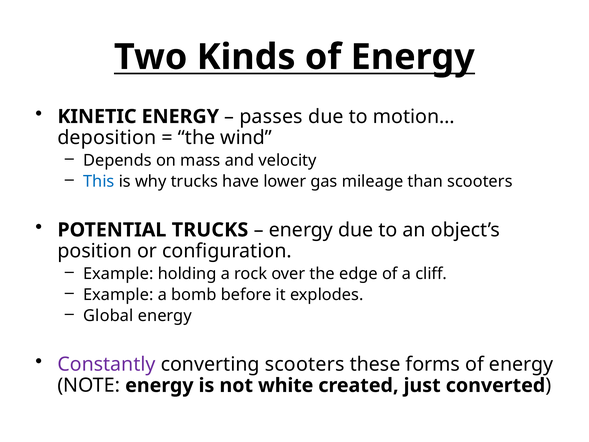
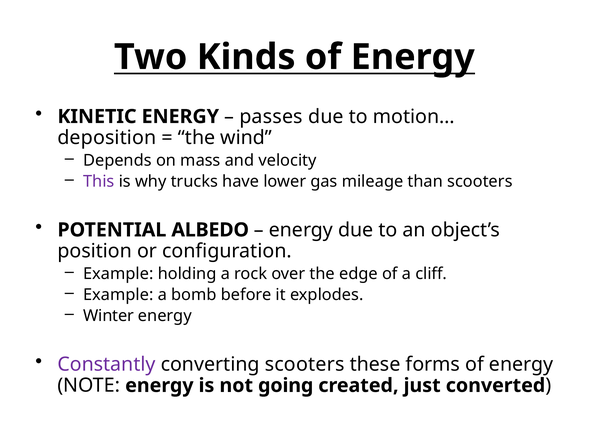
This colour: blue -> purple
POTENTIAL TRUCKS: TRUCKS -> ALBEDO
Global: Global -> Winter
white: white -> going
